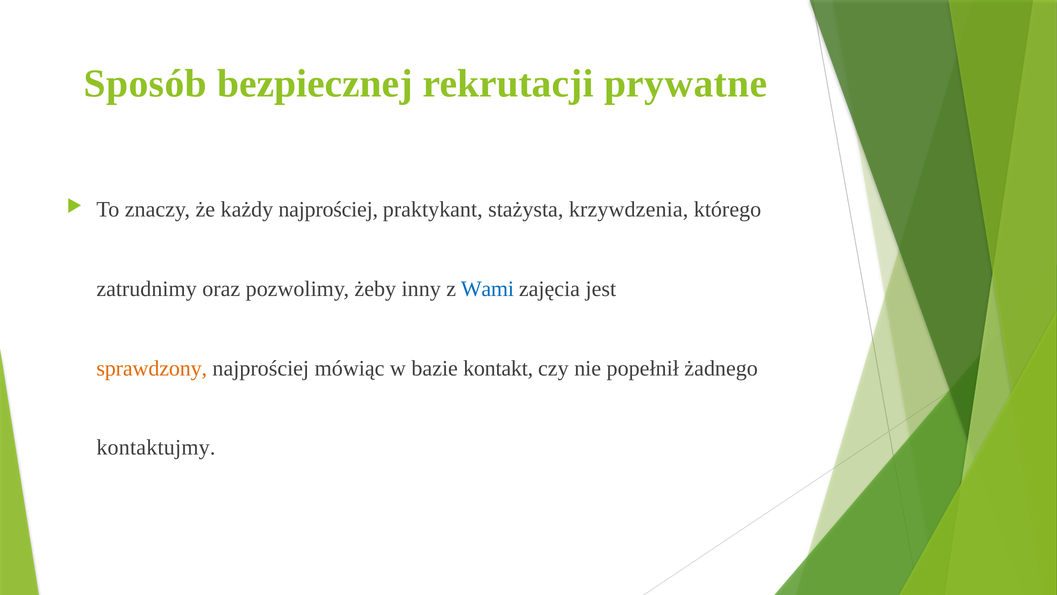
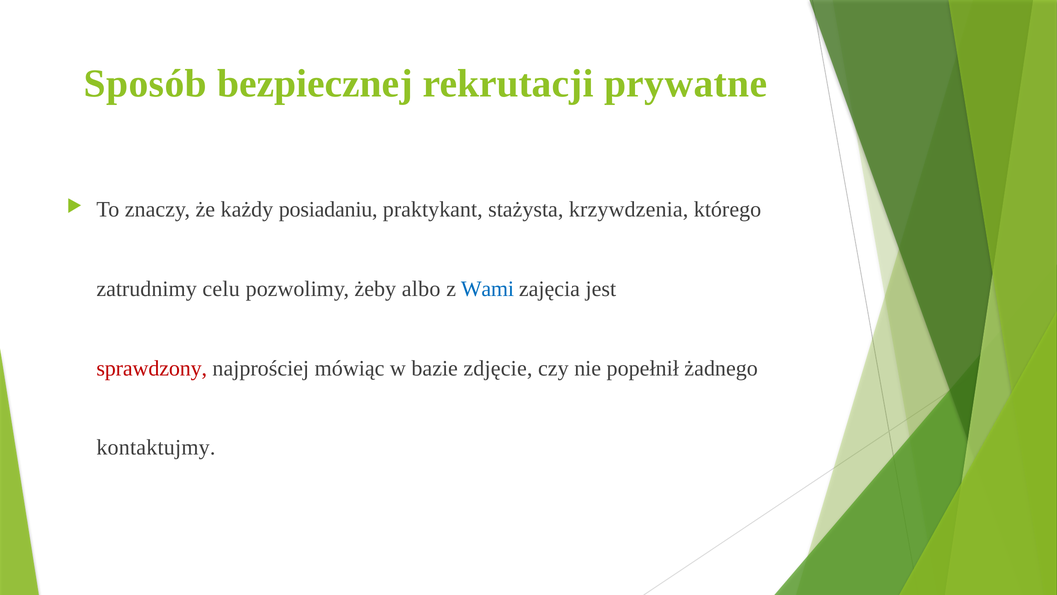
każdy najprościej: najprościej -> posiadaniu
oraz: oraz -> celu
inny: inny -> albo
sprawdzony colour: orange -> red
kontakt: kontakt -> zdjęcie
